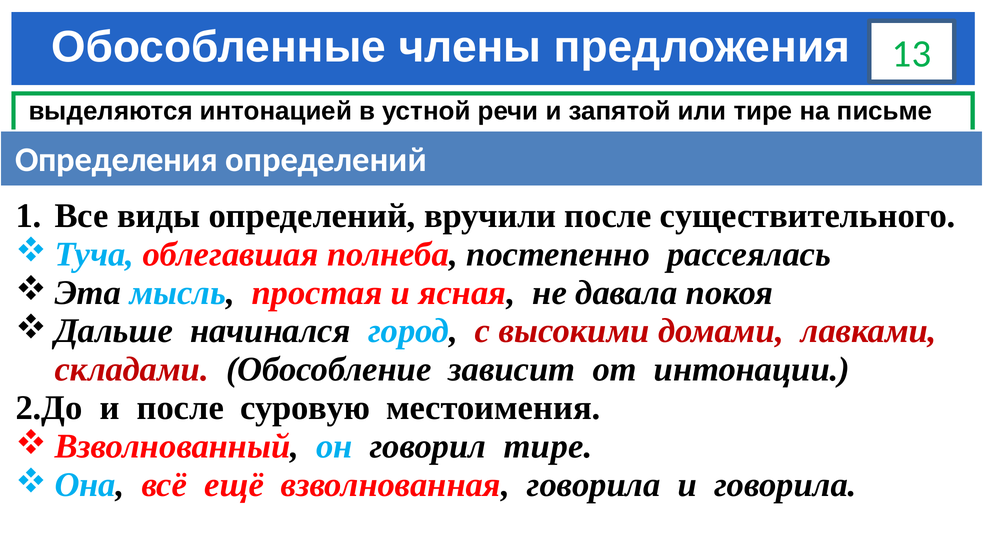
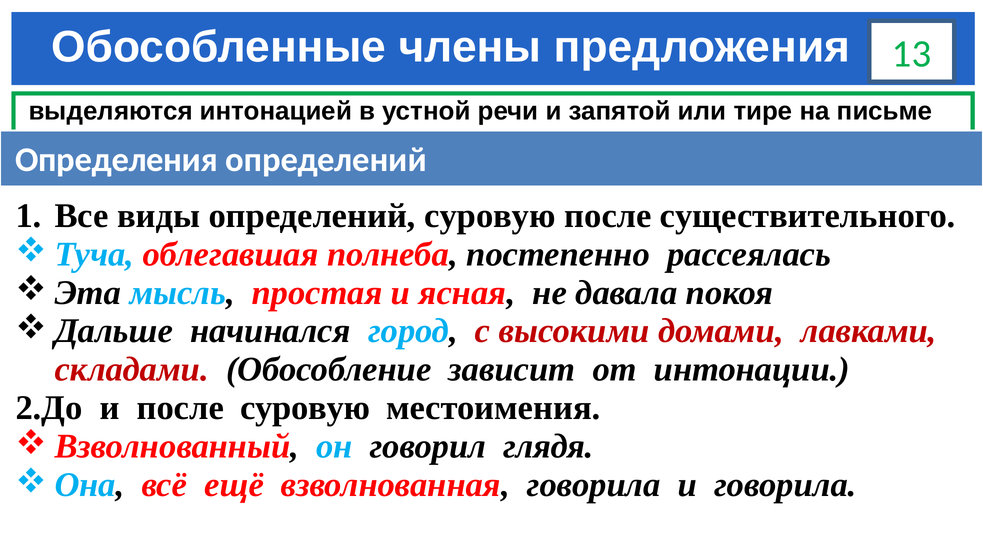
определений вручили: вручили -> суровую
говорил тире: тире -> глядя
